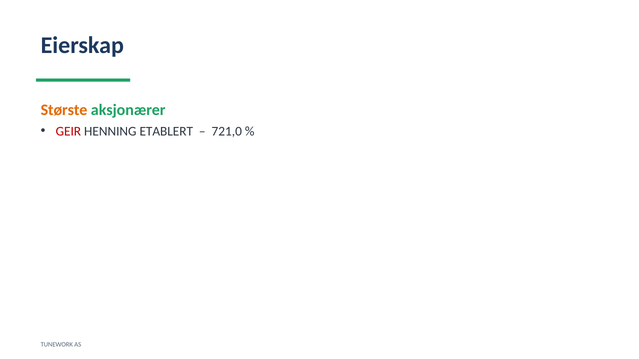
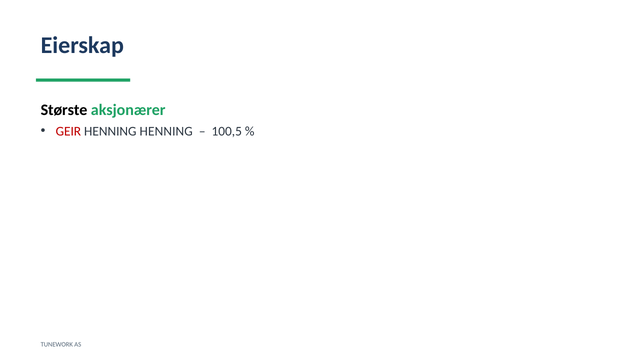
Største colour: orange -> black
HENNING ETABLERT: ETABLERT -> HENNING
721,0: 721,0 -> 100,5
